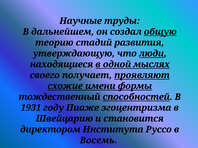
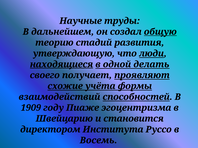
находящиеся underline: none -> present
мыслях: мыслях -> делать
имени: имени -> учёта
тождественный: тождественный -> взаимодействий
1931: 1931 -> 1909
